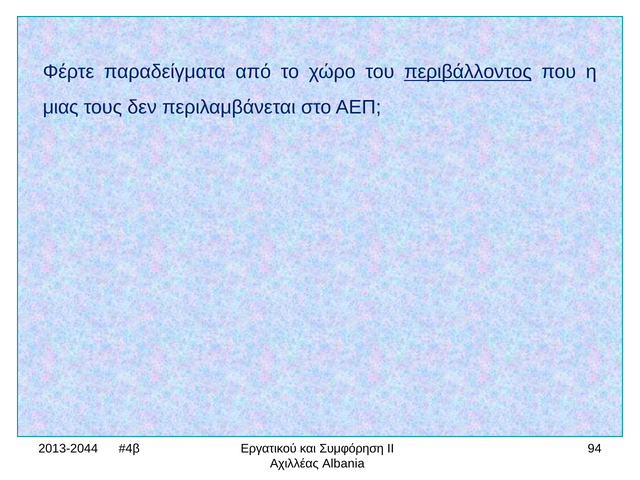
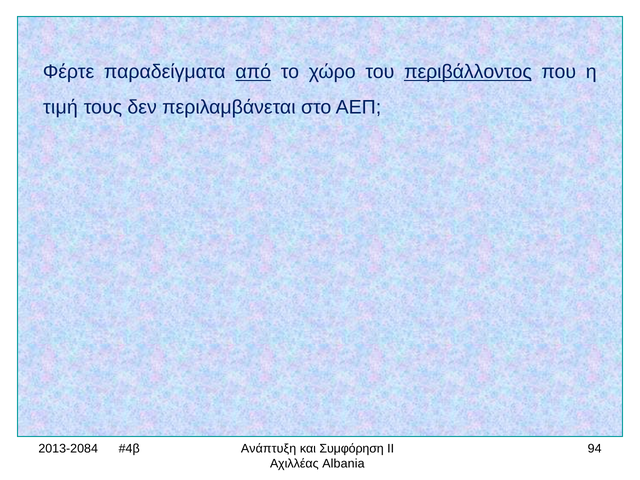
από underline: none -> present
μιας: μιας -> τιμή
2013-2044: 2013-2044 -> 2013-2084
Εργατικού: Εργατικού -> Ανάπτυξη
